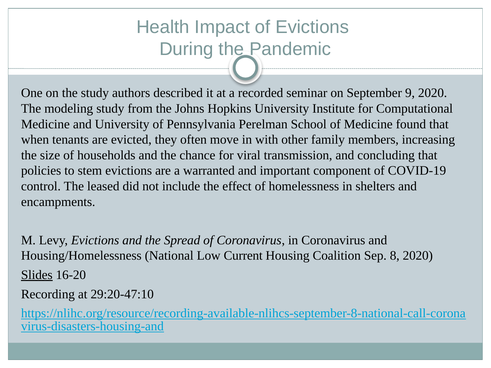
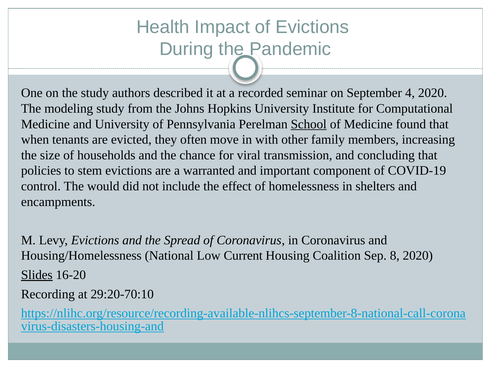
9: 9 -> 4
School underline: none -> present
leased: leased -> would
29:20-47:10: 29:20-47:10 -> 29:20-70:10
